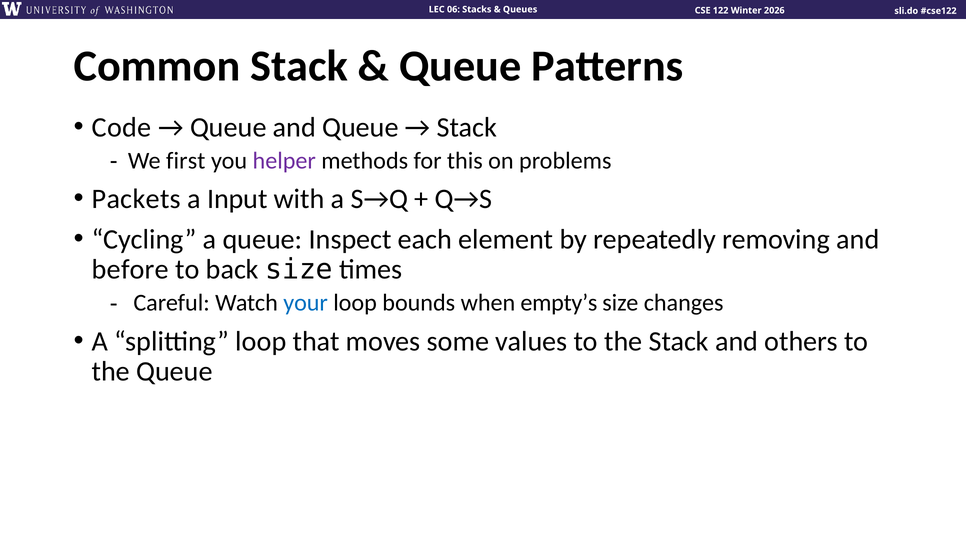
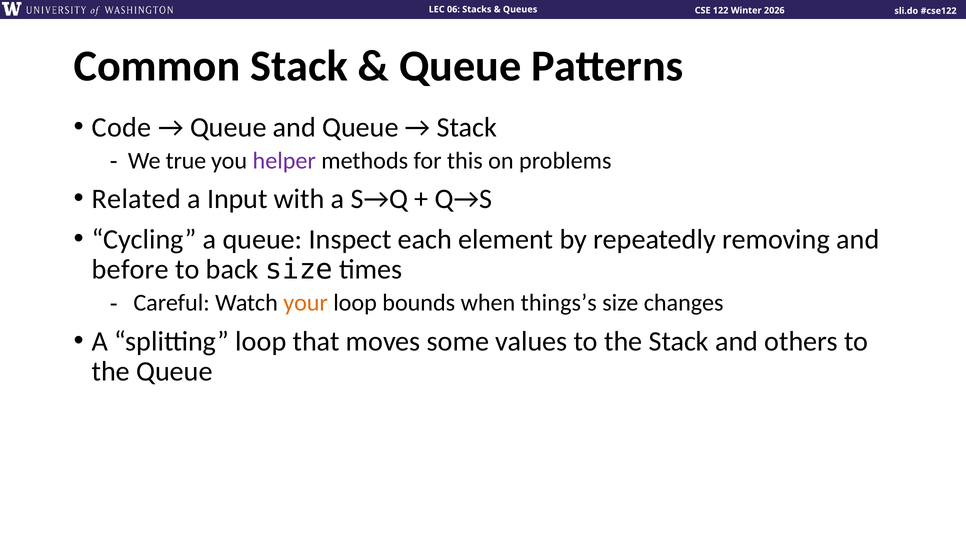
first: first -> true
Packets: Packets -> Related
your colour: blue -> orange
empty’s: empty’s -> things’s
